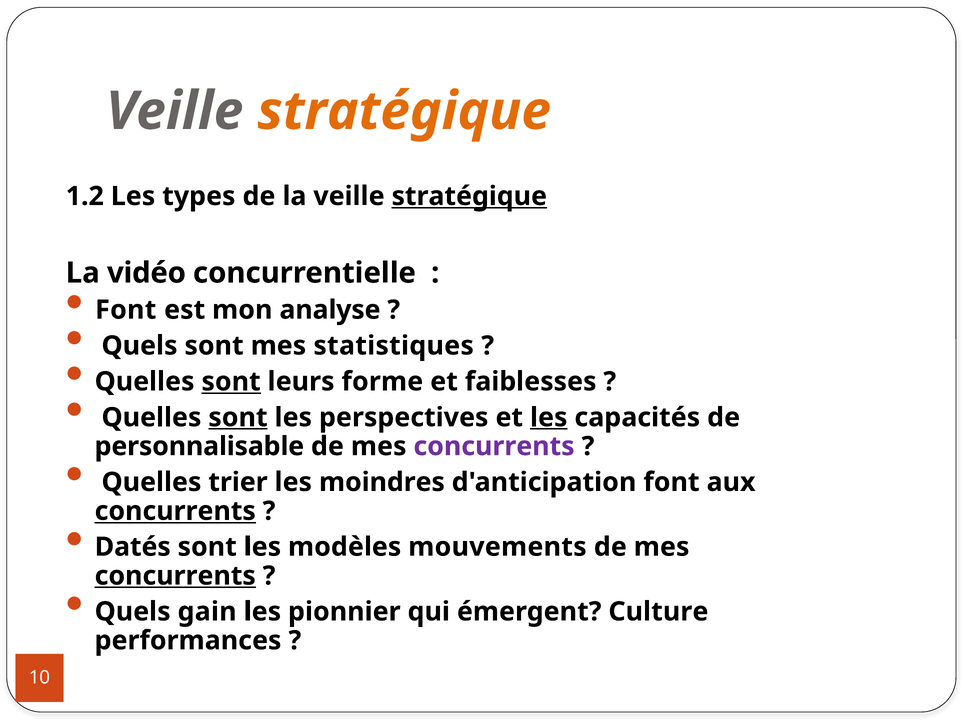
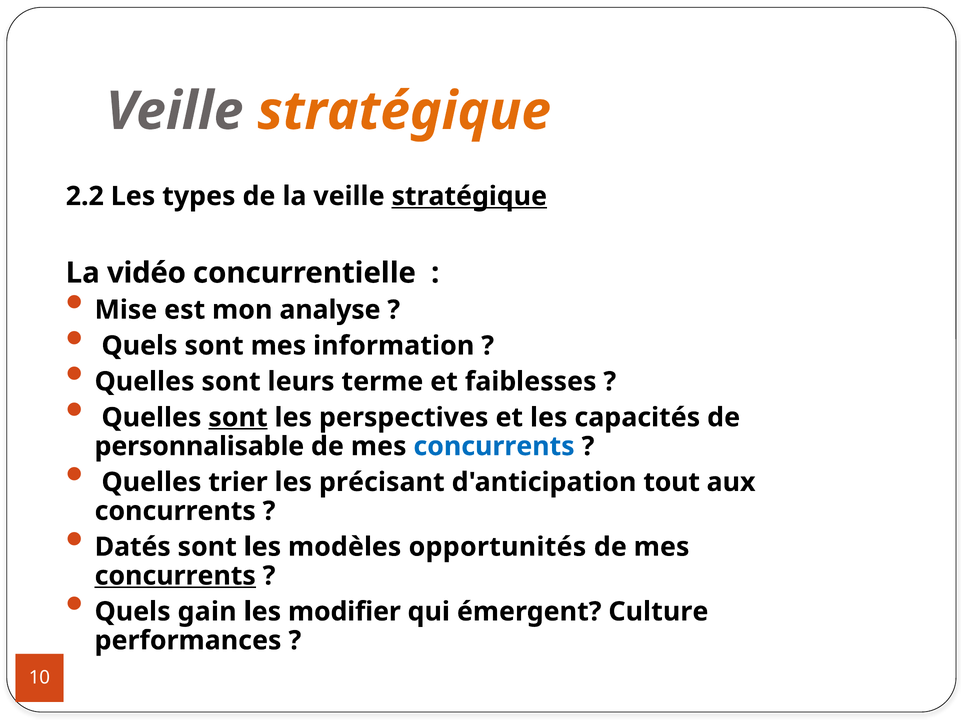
1.2: 1.2 -> 2.2
Font at (126, 310): Font -> Mise
statistiques: statistiques -> information
sont at (231, 382) underline: present -> none
forme: forme -> terme
les at (549, 418) underline: present -> none
concurrents at (494, 446) colour: purple -> blue
moindres: moindres -> précisant
d'anticipation font: font -> tout
concurrents at (175, 511) underline: present -> none
mouvements: mouvements -> opportunités
pionnier: pionnier -> modifier
